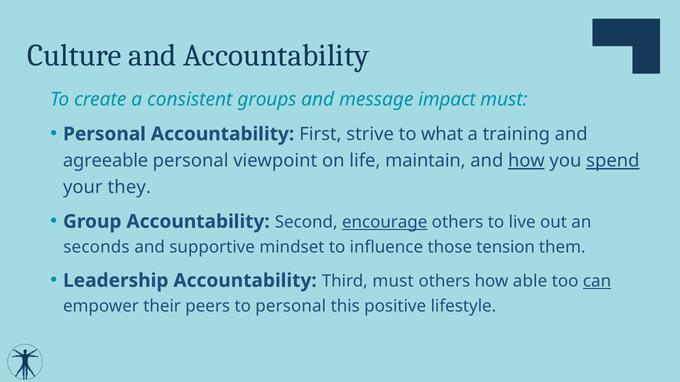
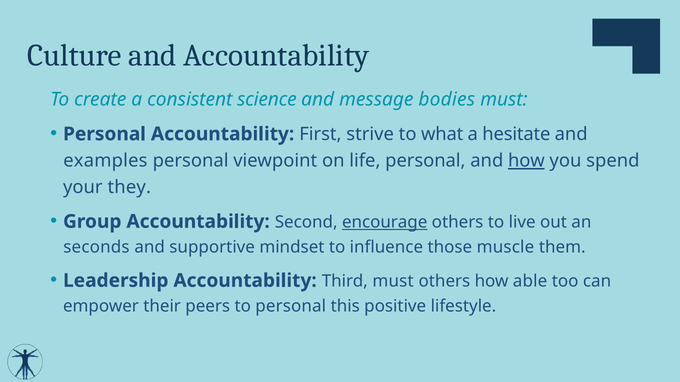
groups: groups -> science
impact: impact -> bodies
training: training -> hesitate
agreeable: agreeable -> examples
life maintain: maintain -> personal
spend underline: present -> none
tension: tension -> muscle
can underline: present -> none
